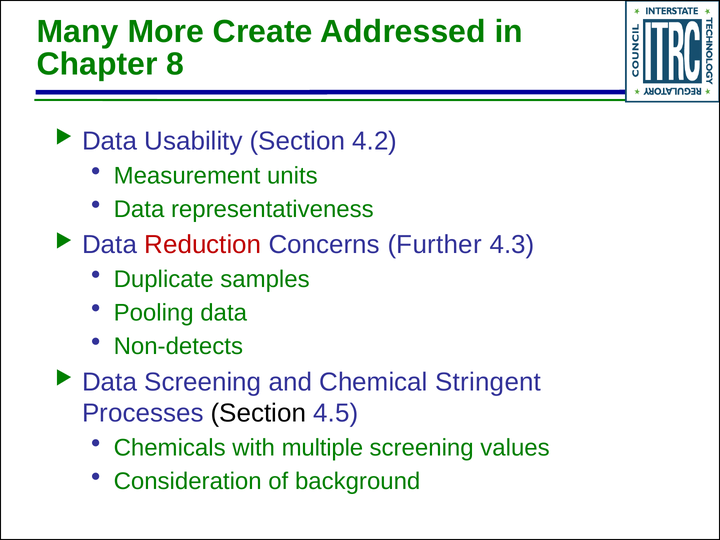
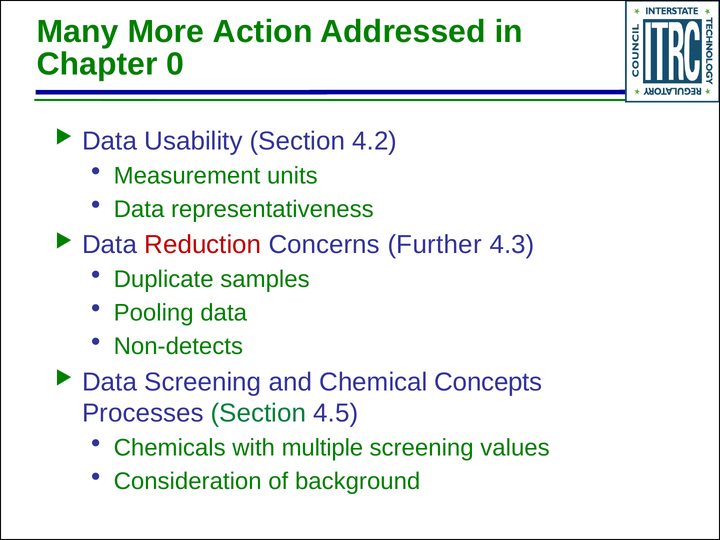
Create: Create -> Action
8: 8 -> 0
Stringent: Stringent -> Concepts
Section at (259, 413) colour: black -> green
